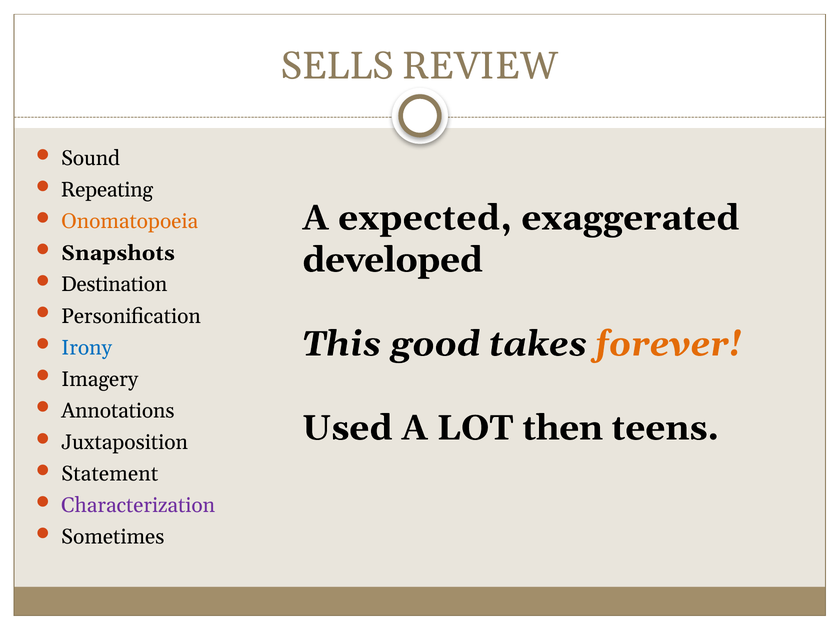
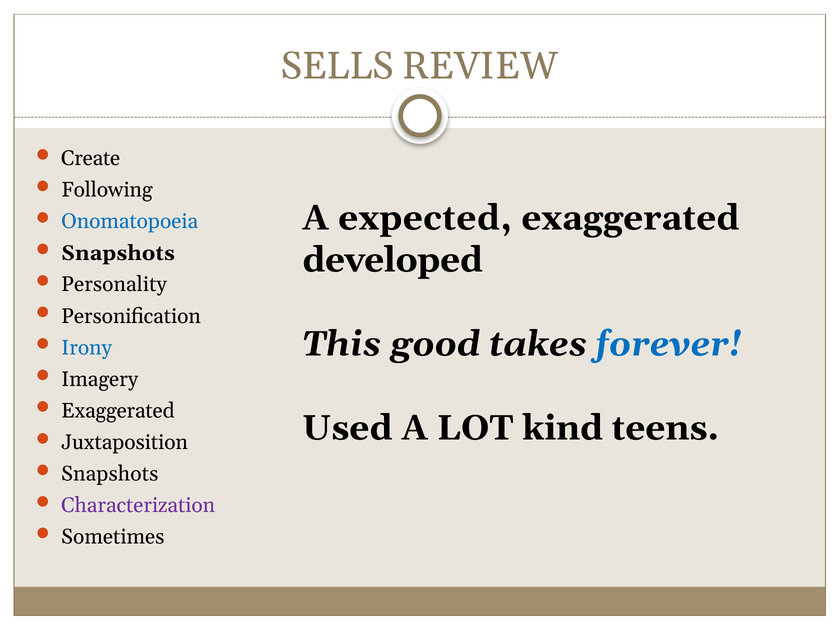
Sound: Sound -> Create
Repeating: Repeating -> Following
Onomatopoeia colour: orange -> blue
Destination: Destination -> Personality
forever colour: orange -> blue
Annotations at (118, 411): Annotations -> Exaggerated
then: then -> kind
Statement at (110, 474): Statement -> Snapshots
